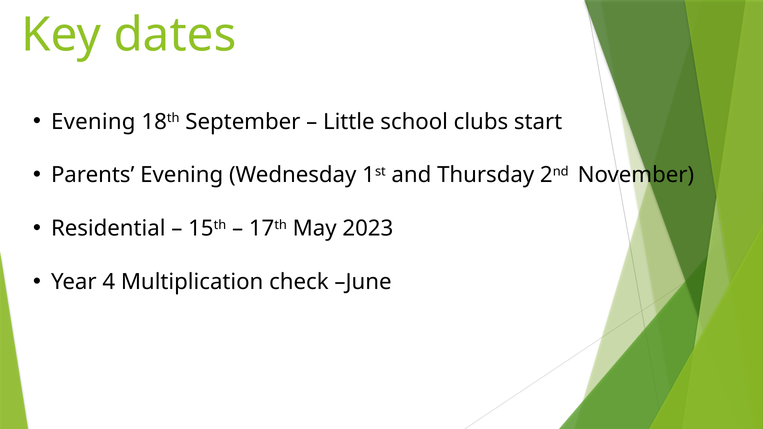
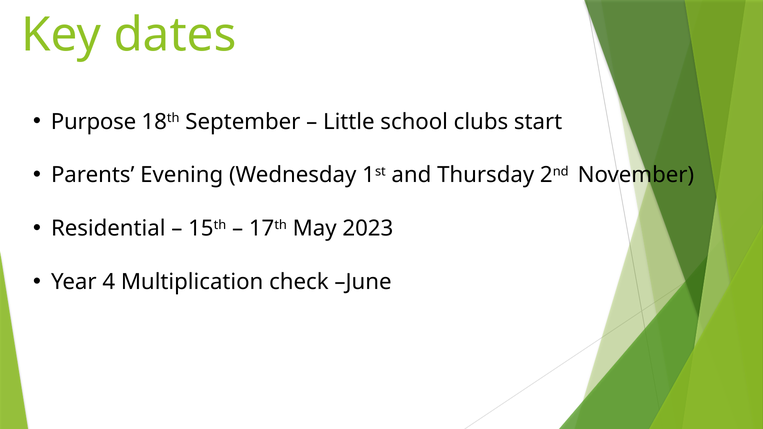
Evening at (93, 122): Evening -> Purpose
